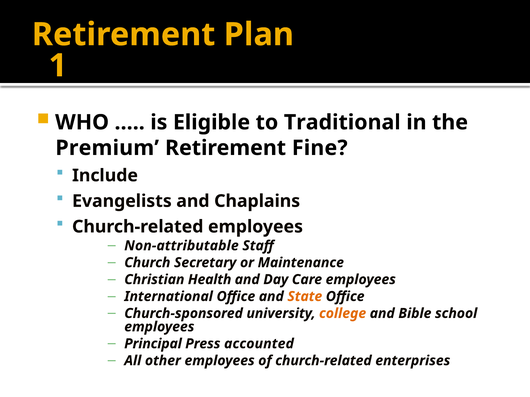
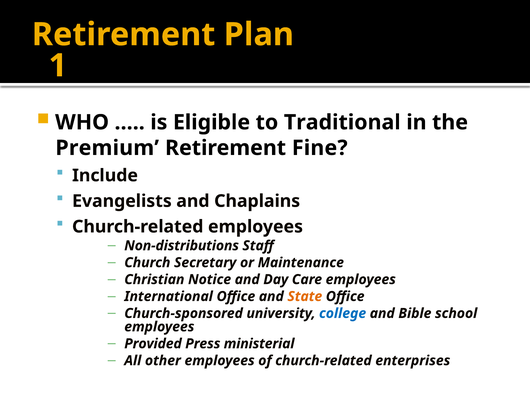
Non-attributable: Non-attributable -> Non-distributions
Health: Health -> Notice
college colour: orange -> blue
Principal: Principal -> Provided
accounted: accounted -> ministerial
